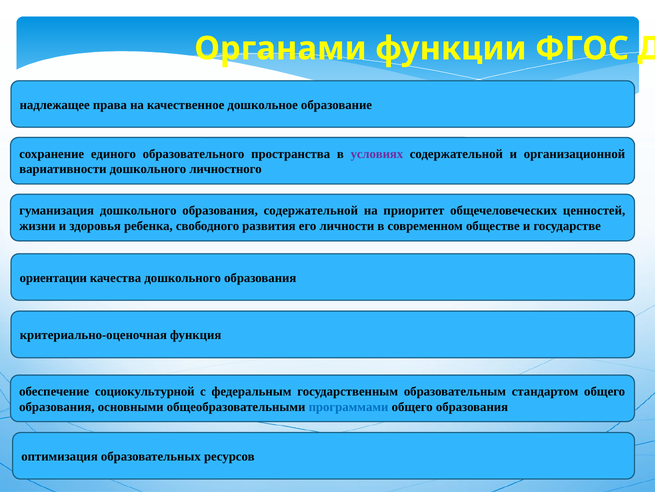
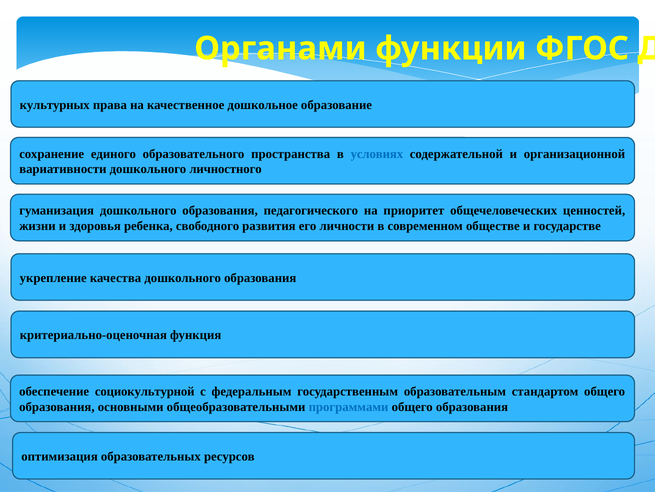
надлежащее: надлежащее -> культурных
условиях colour: purple -> blue
образования содержательной: содержательной -> педагогического
ориентации: ориентации -> укрепление
